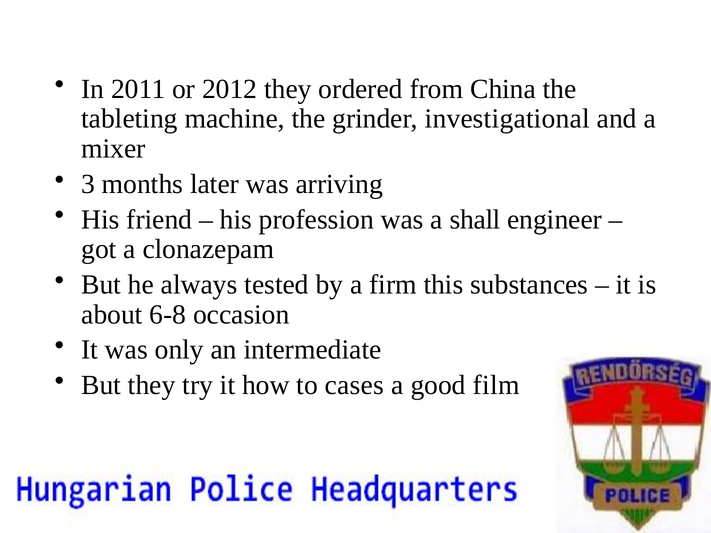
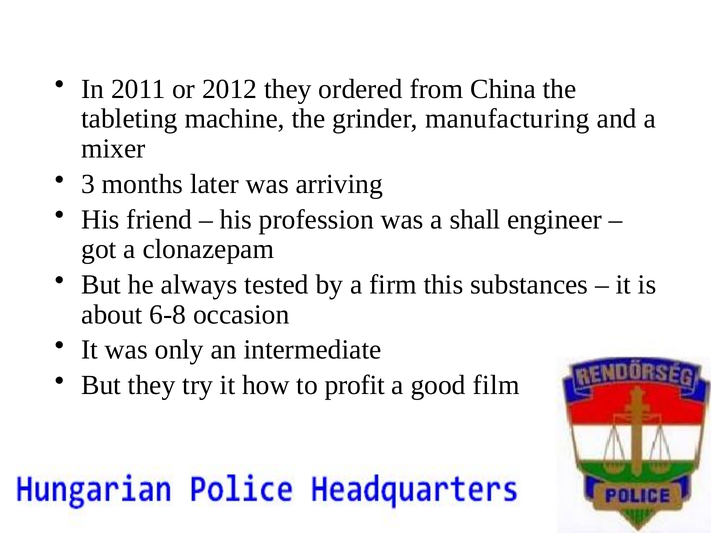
investigational: investigational -> manufacturing
cases: cases -> profit
